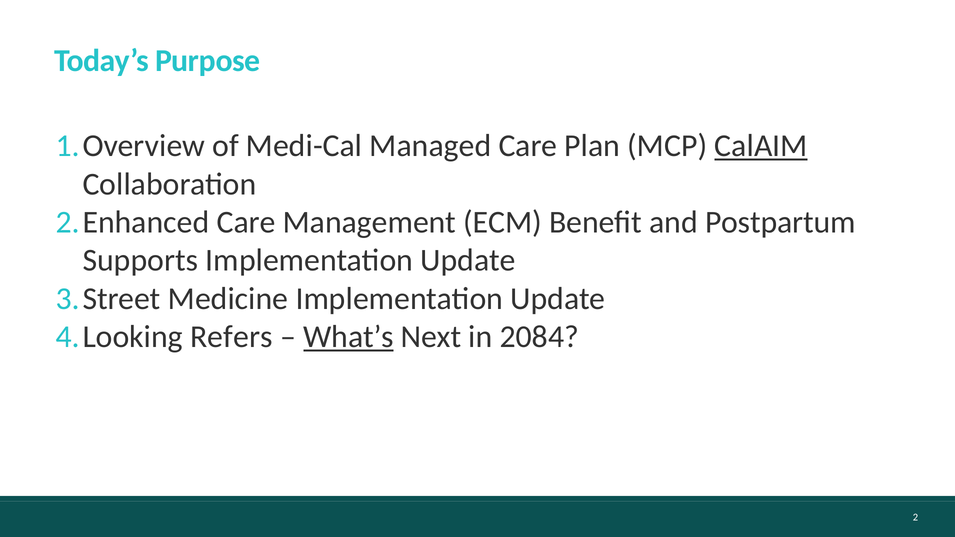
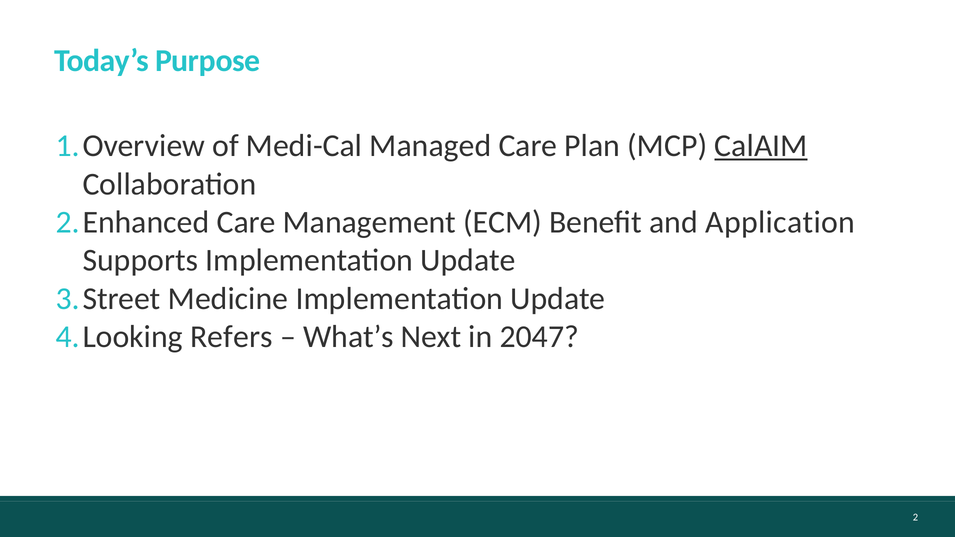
Postpartum: Postpartum -> Application
What’s underline: present -> none
2084: 2084 -> 2047
